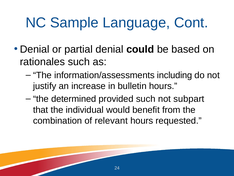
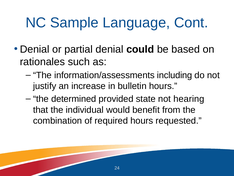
provided such: such -> state
subpart: subpart -> hearing
relevant: relevant -> required
